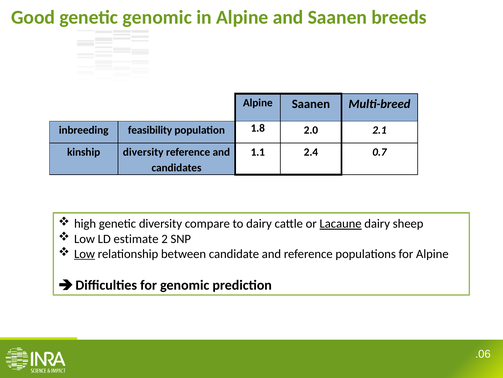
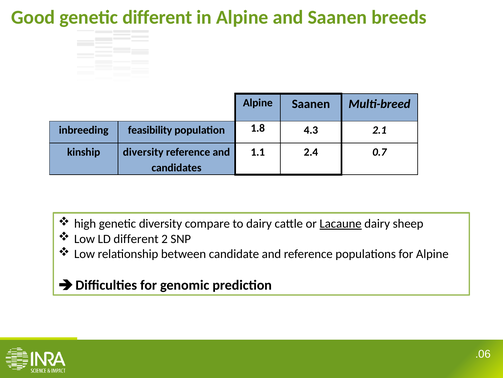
genetic genomic: genomic -> different
2.0: 2.0 -> 4.3
LD estimate: estimate -> different
Low at (85, 253) underline: present -> none
